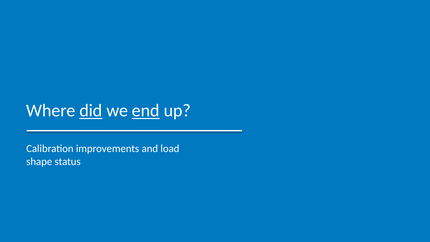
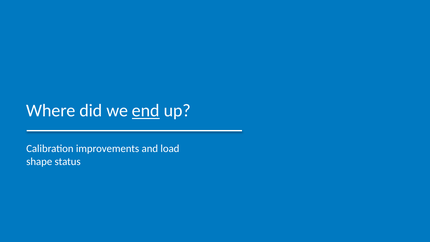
did underline: present -> none
